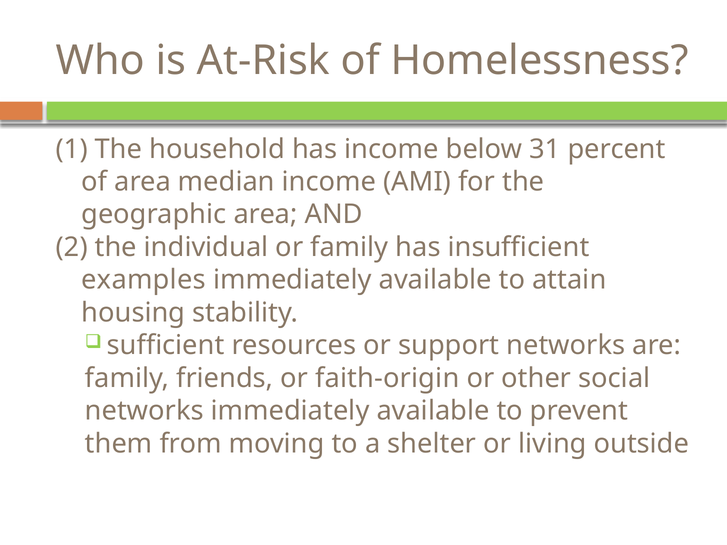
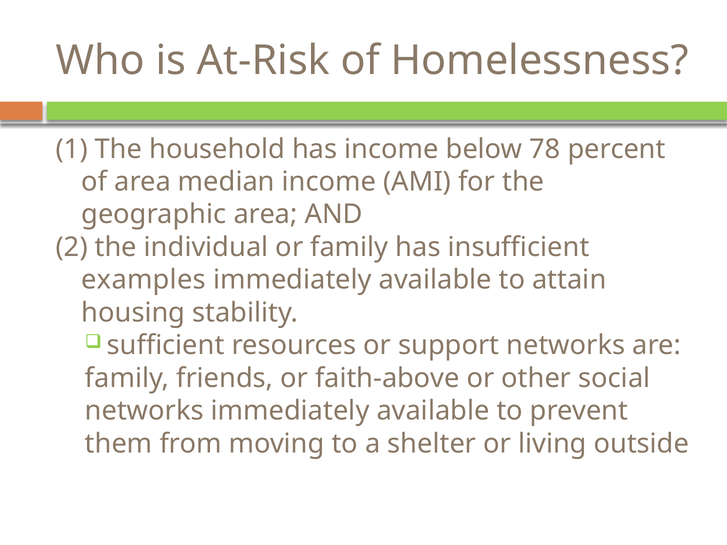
31: 31 -> 78
faith-origin: faith-origin -> faith-above
